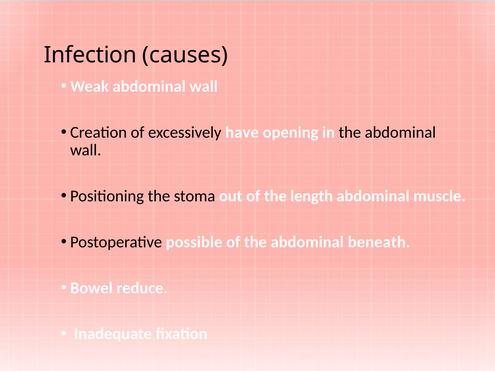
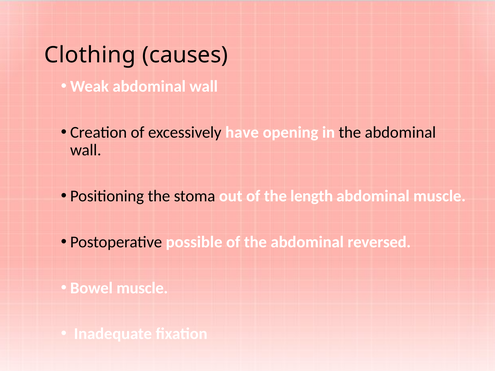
Infection: Infection -> Clothing
beneath: beneath -> reversed
Bowel reduce: reduce -> muscle
